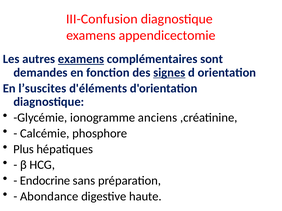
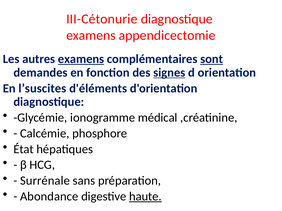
III-Confusion: III-Confusion -> III-Cétonurie
sont underline: none -> present
anciens: anciens -> médical
Plus: Plus -> État
Endocrine: Endocrine -> Surrénale
haute underline: none -> present
